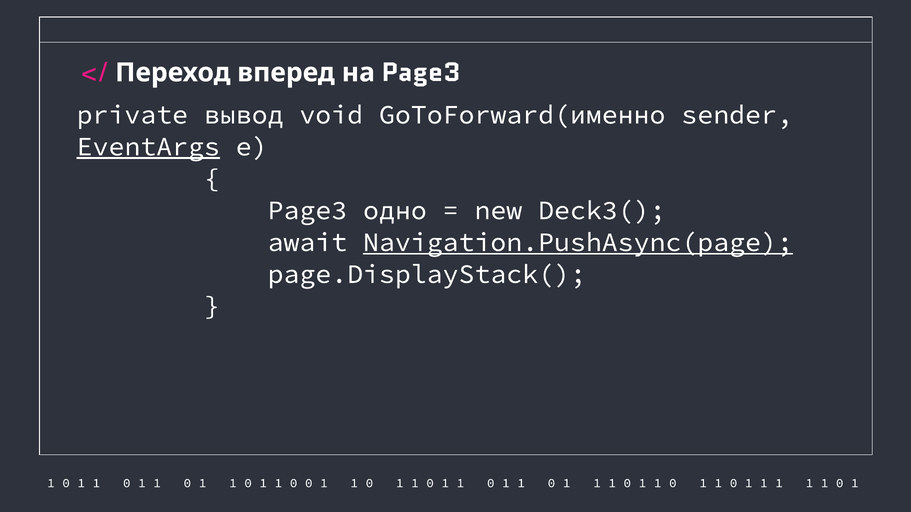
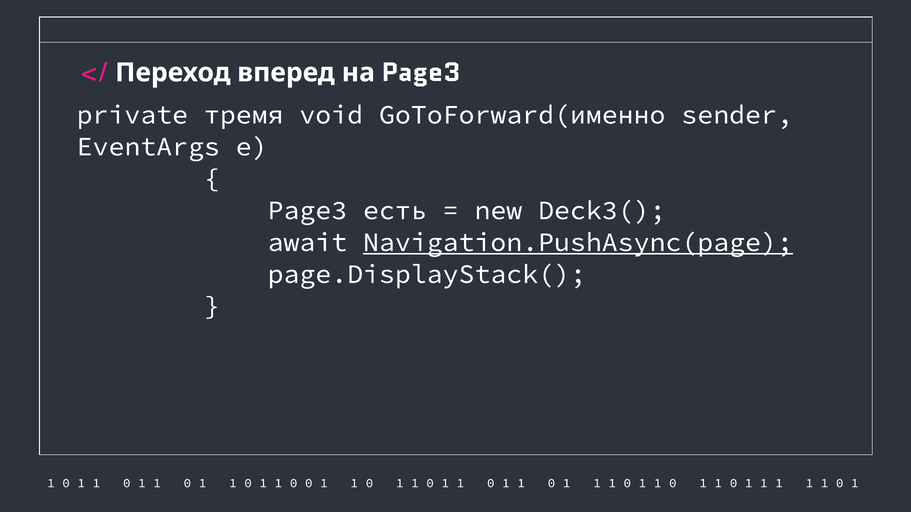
вывод: вывод -> тремя
EventArgs underline: present -> none
одно: одно -> есть
